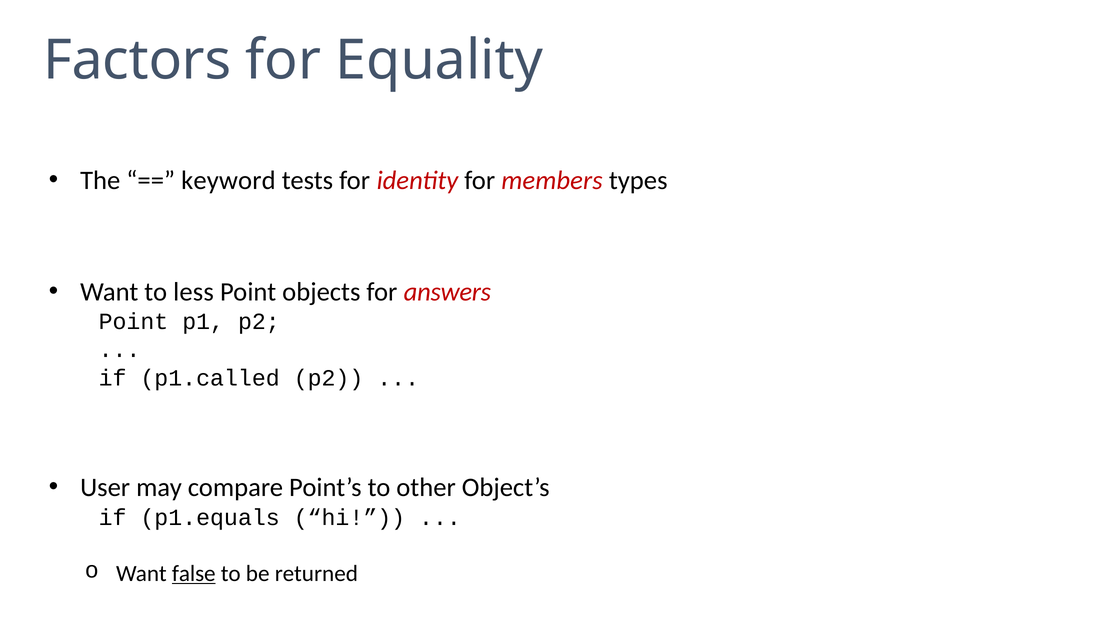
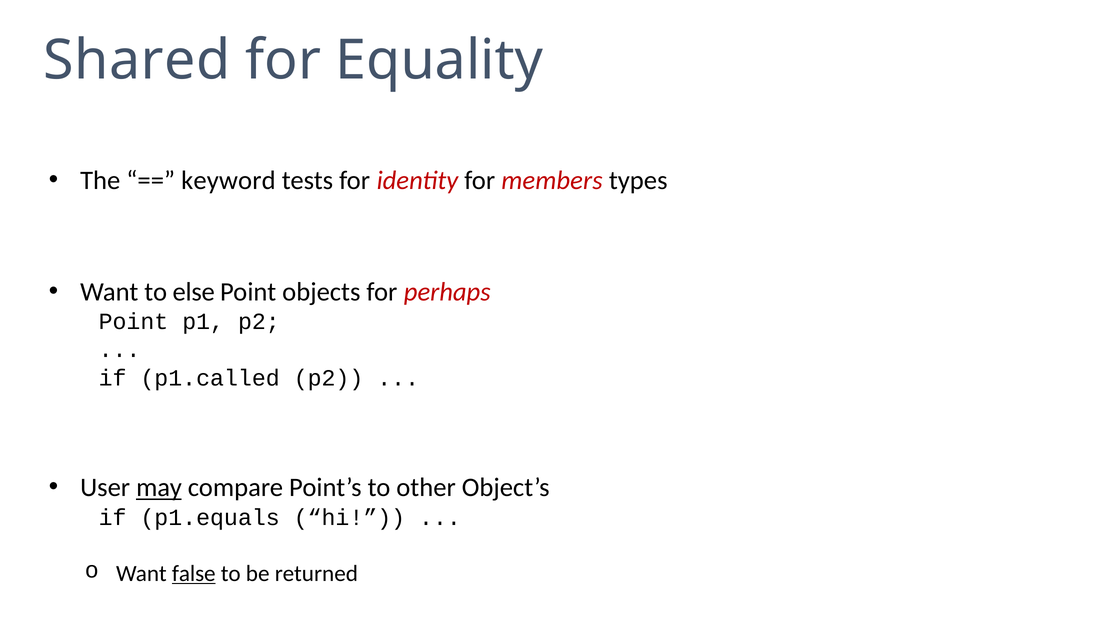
Factors: Factors -> Shared
less: less -> else
answers: answers -> perhaps
may underline: none -> present
